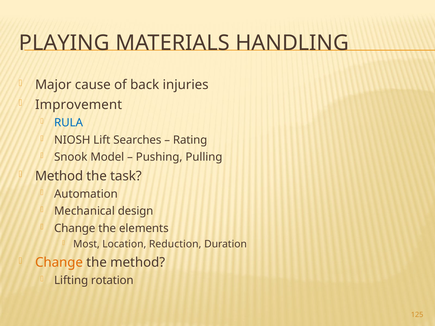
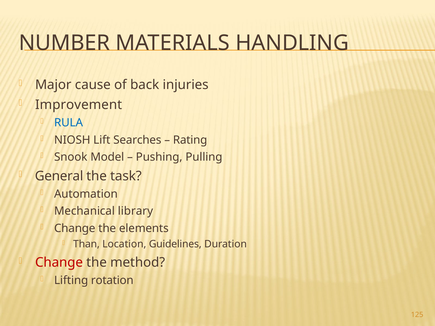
PLAYING: PLAYING -> NUMBER
Method at (59, 176): Method -> General
design: design -> library
Most: Most -> Than
Reduction: Reduction -> Guidelines
Change at (59, 263) colour: orange -> red
